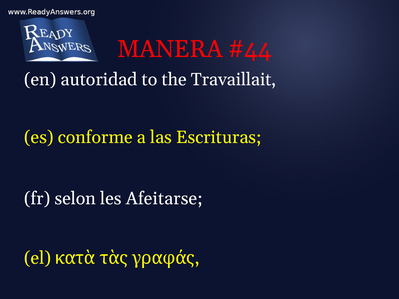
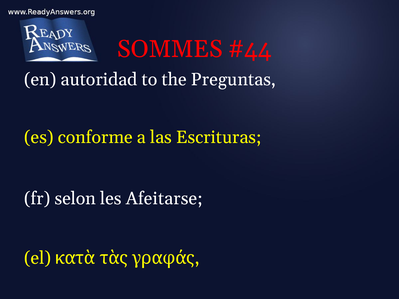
MANERA: MANERA -> SOMMES
Travaillait: Travaillait -> Preguntas
